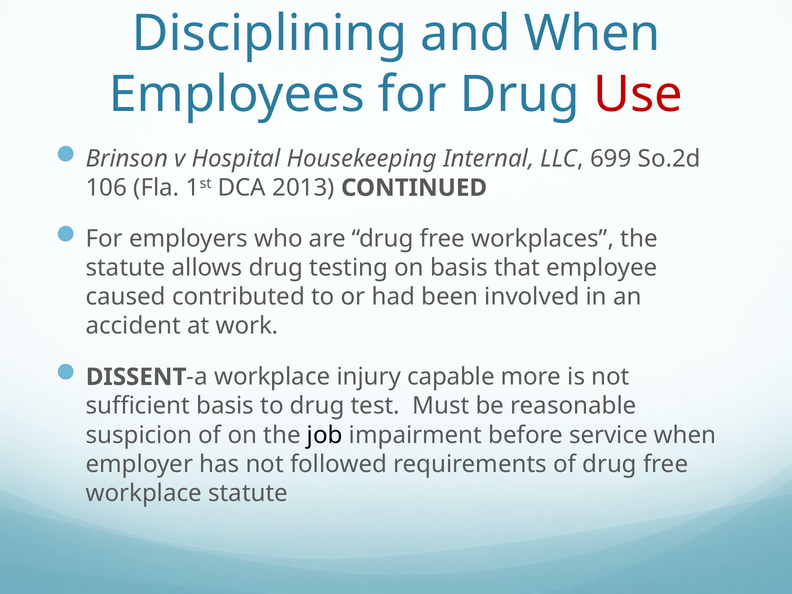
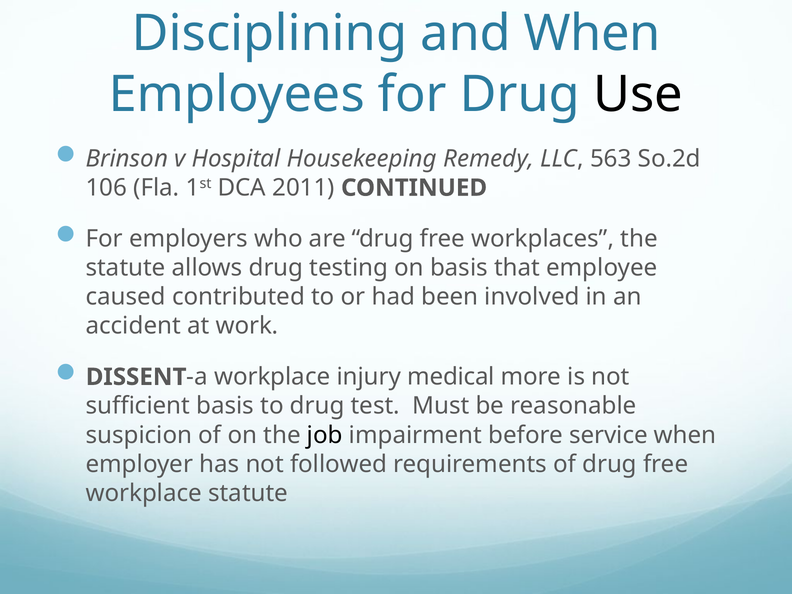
Use colour: red -> black
Internal: Internal -> Remedy
699: 699 -> 563
2013: 2013 -> 2011
capable: capable -> medical
